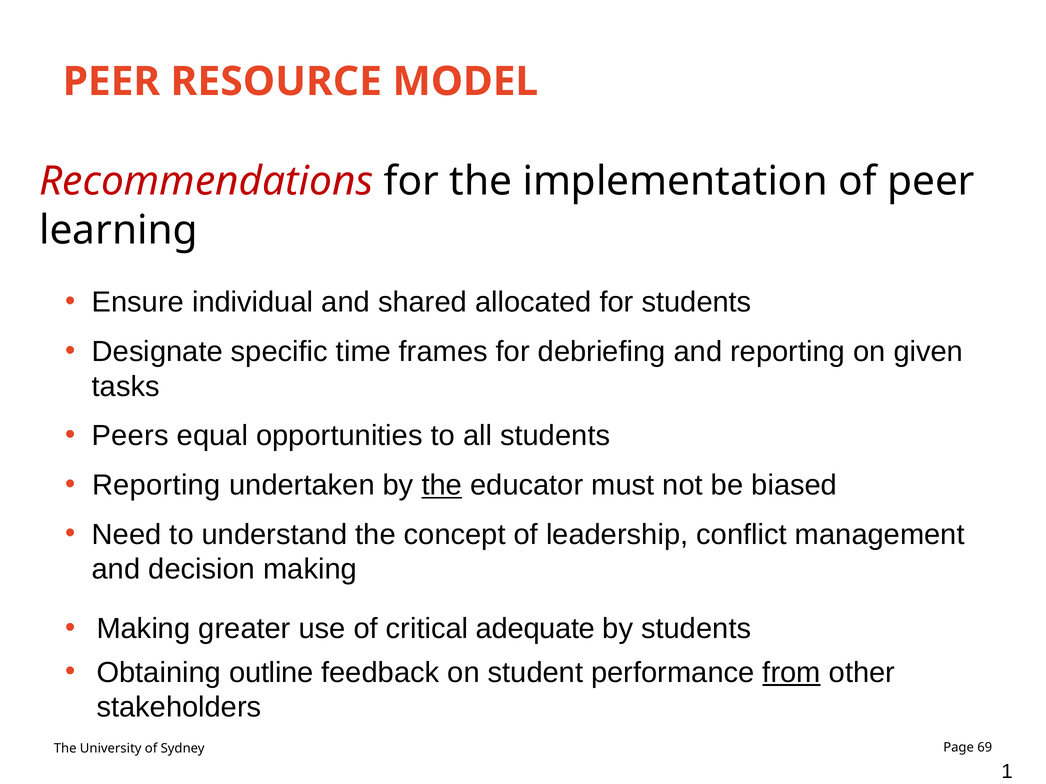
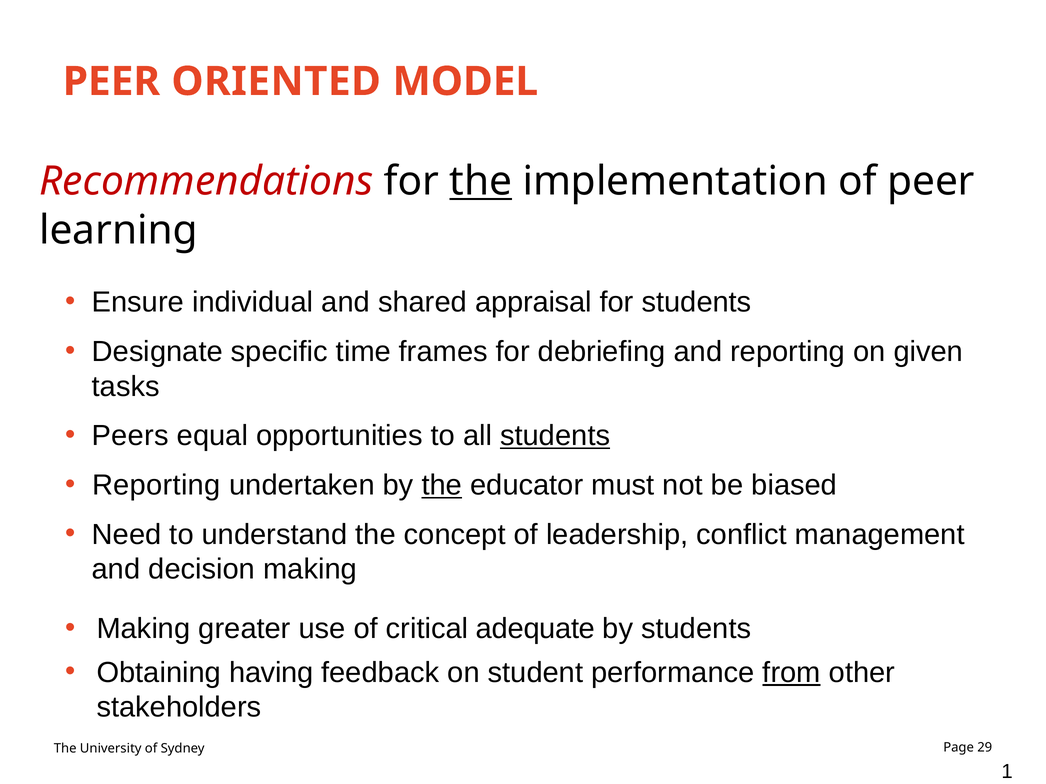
RESOURCE: RESOURCE -> ORIENTED
the at (481, 182) underline: none -> present
allocated: allocated -> appraisal
students at (555, 436) underline: none -> present
outline: outline -> having
69: 69 -> 29
